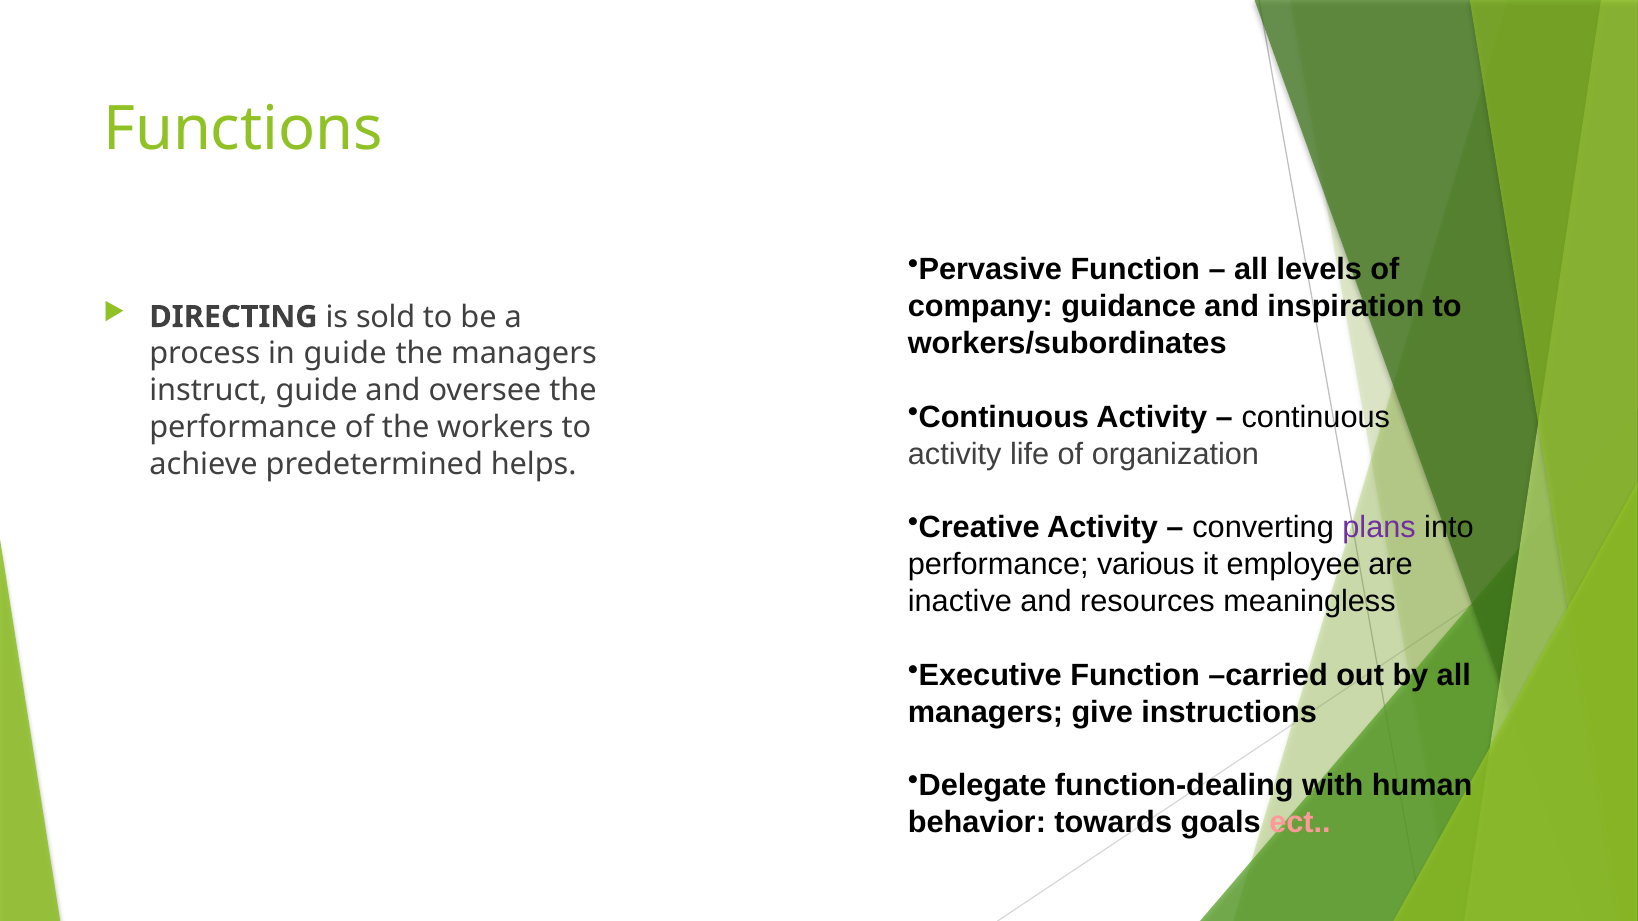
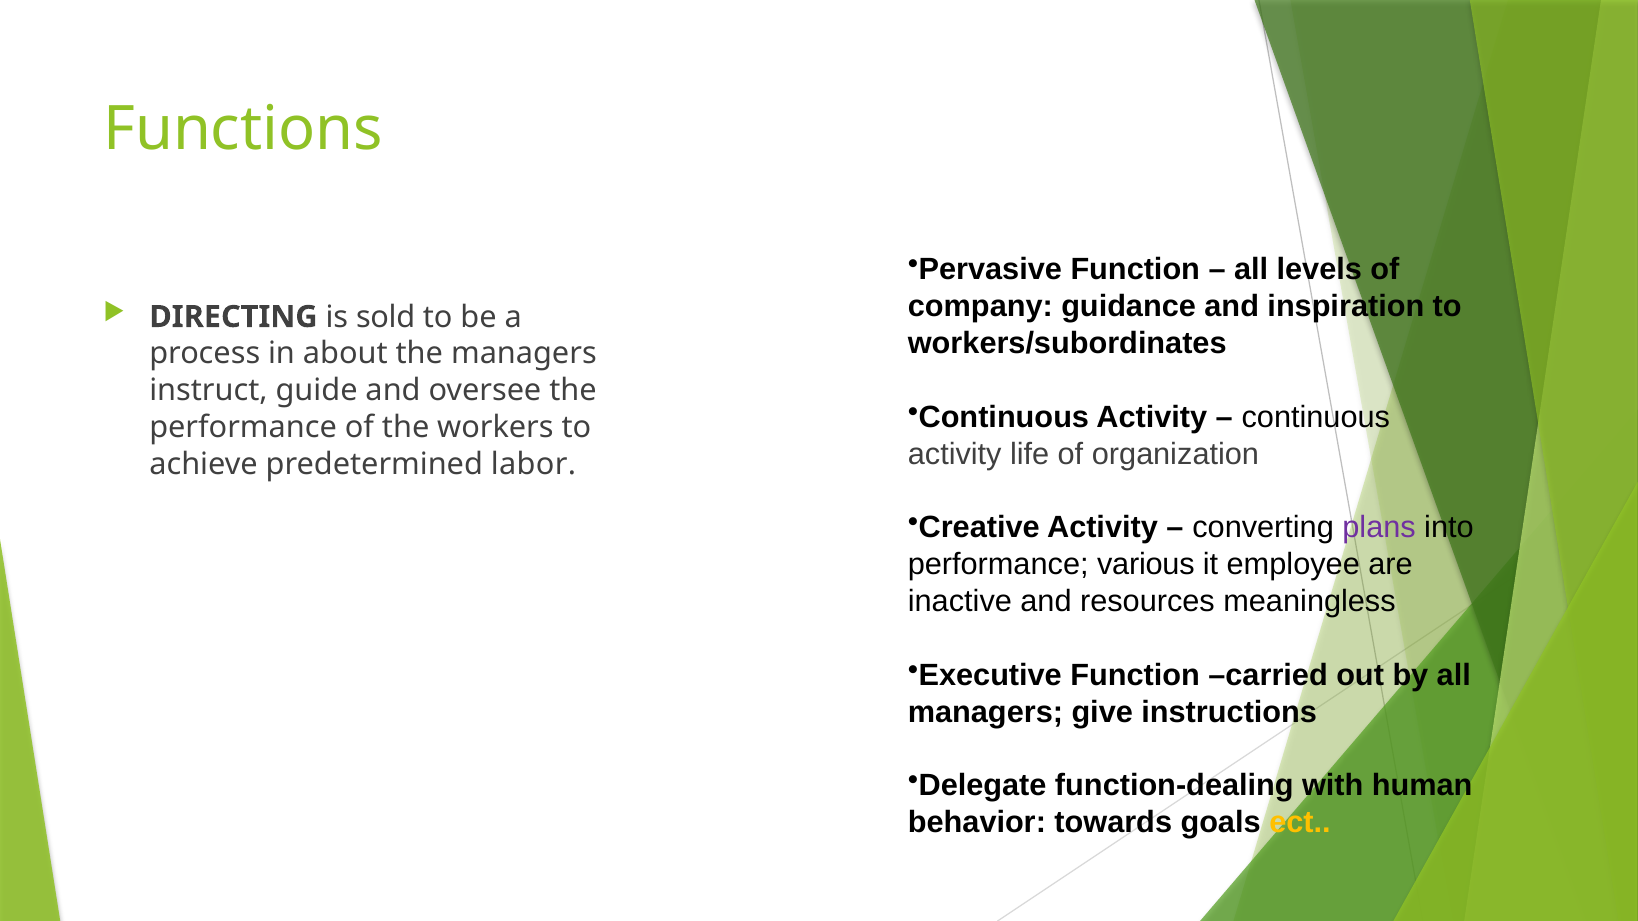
in guide: guide -> about
helps: helps -> labor
ect colour: pink -> yellow
